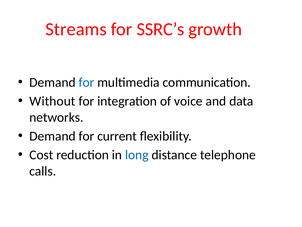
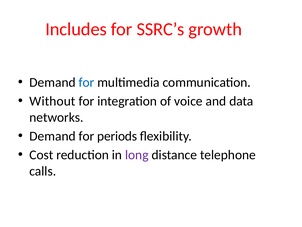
Streams: Streams -> Includes
current: current -> periods
long colour: blue -> purple
